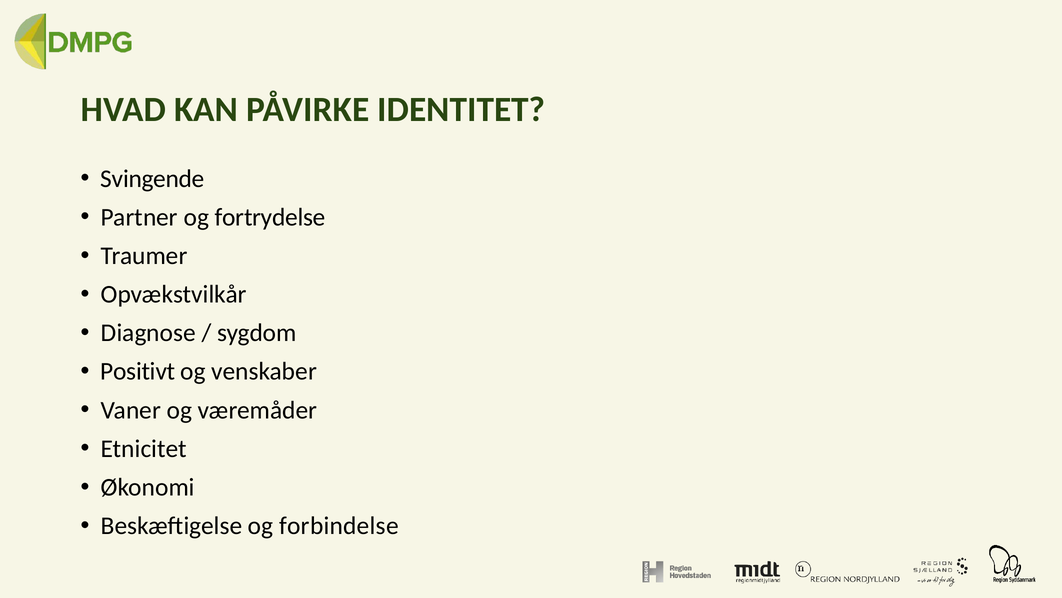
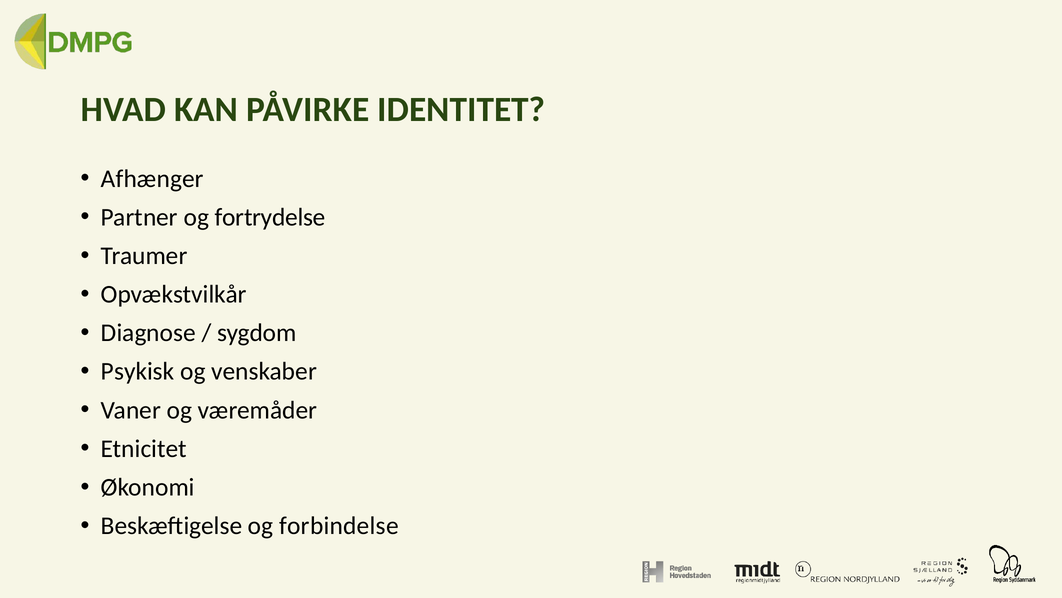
Svingende: Svingende -> Afhænger
Positivt: Positivt -> Psykisk
